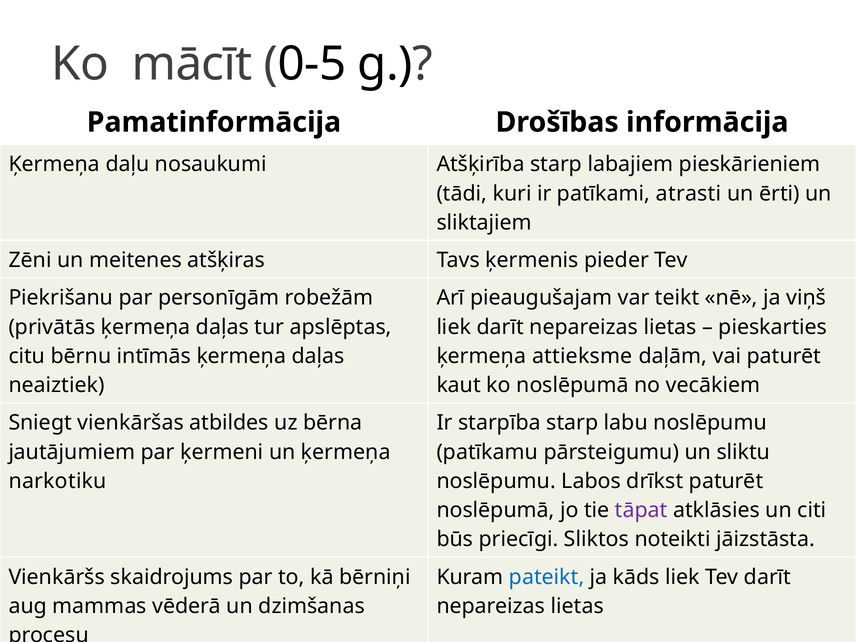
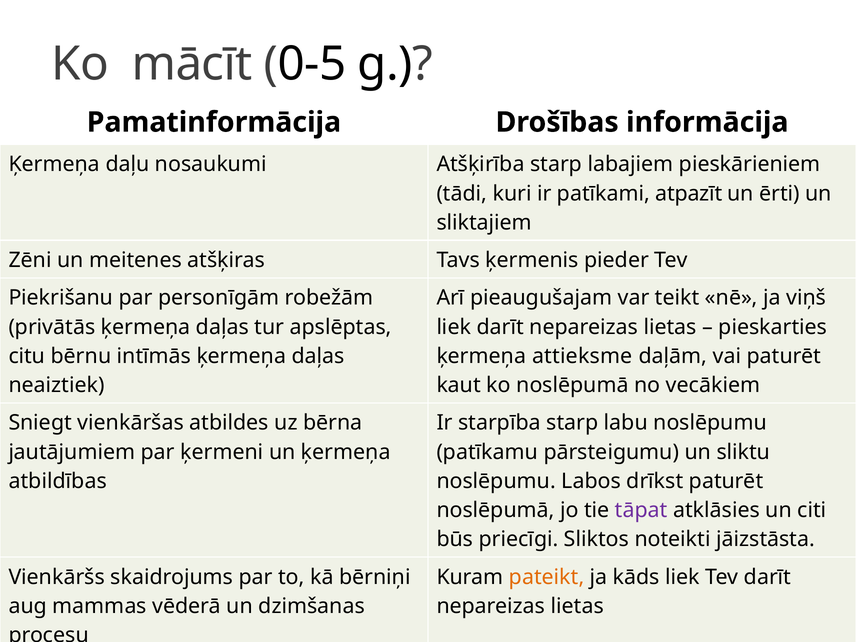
atrasti: atrasti -> atpazīt
narkotiku: narkotiku -> atbildības
pateikt colour: blue -> orange
